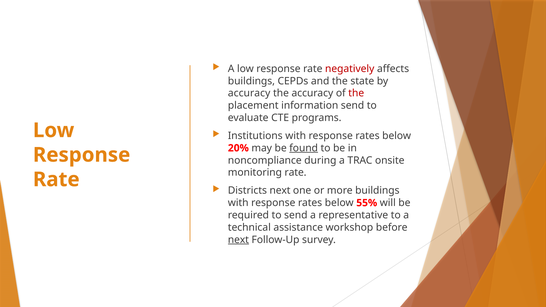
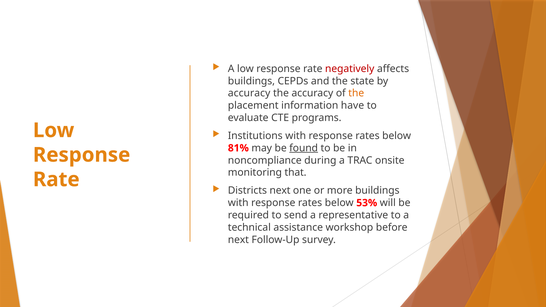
the at (356, 93) colour: red -> orange
information send: send -> have
20%: 20% -> 81%
monitoring rate: rate -> that
55%: 55% -> 53%
next at (238, 240) underline: present -> none
